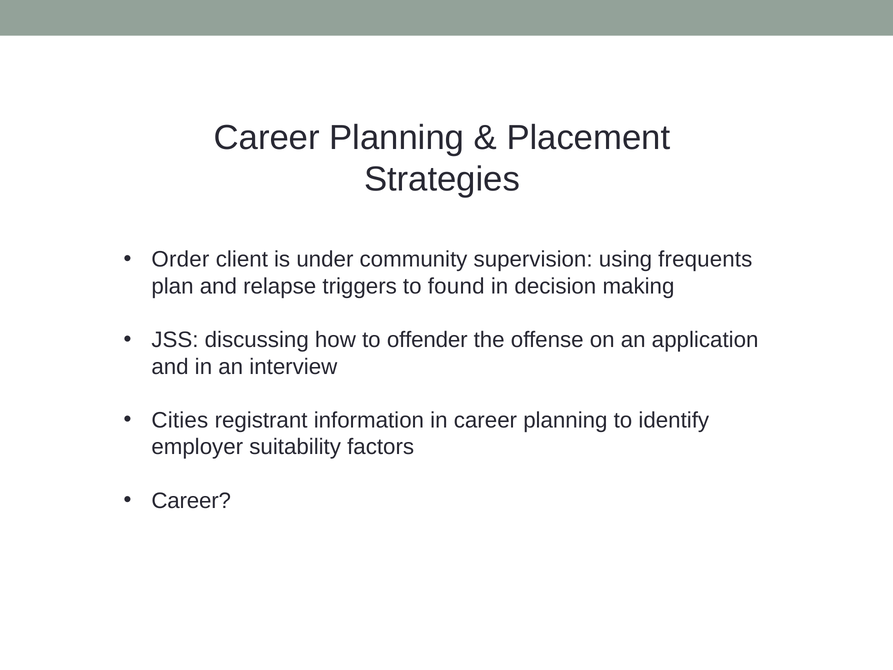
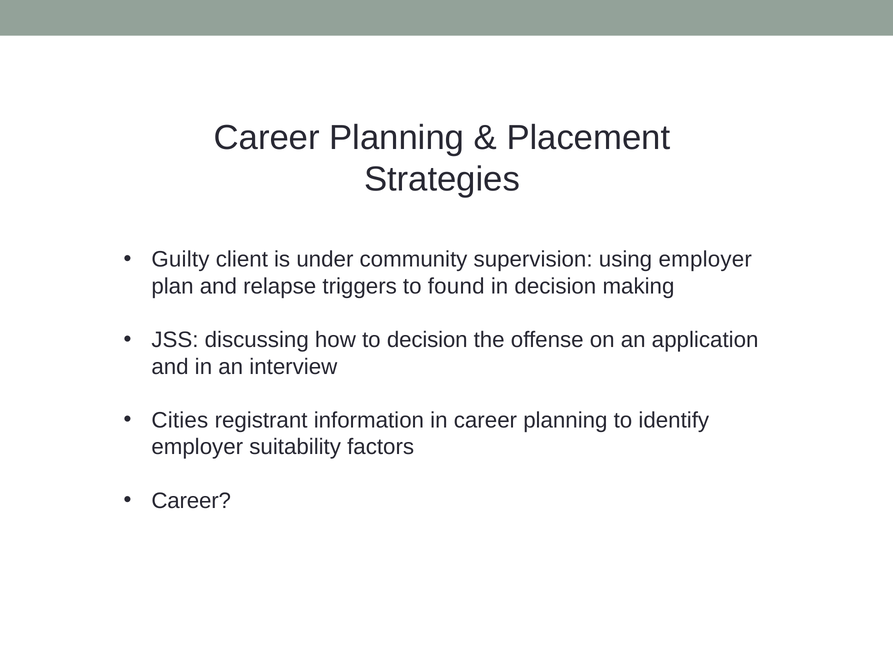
Order: Order -> Guilty
using frequents: frequents -> employer
to offender: offender -> decision
